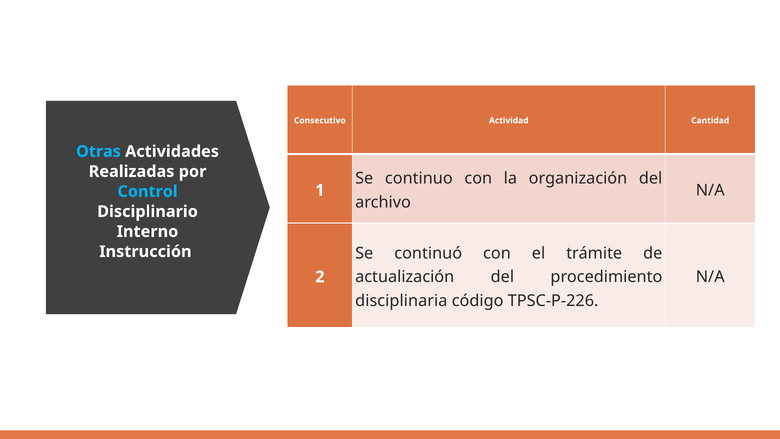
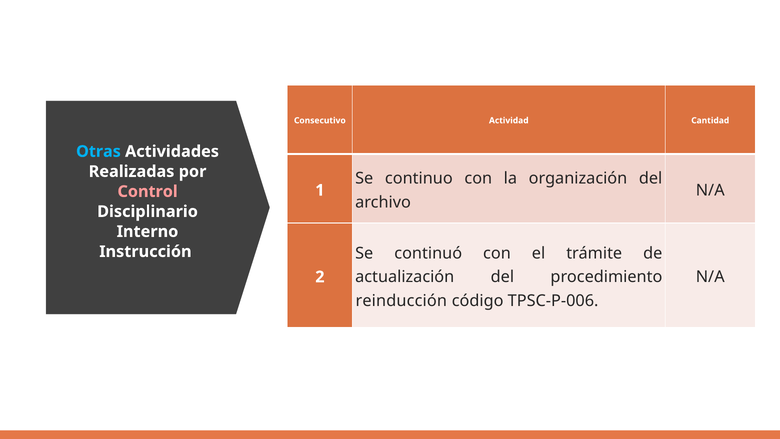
Control colour: light blue -> pink
disciplinaria: disciplinaria -> reinducción
TPSC-P-226: TPSC-P-226 -> TPSC-P-006
